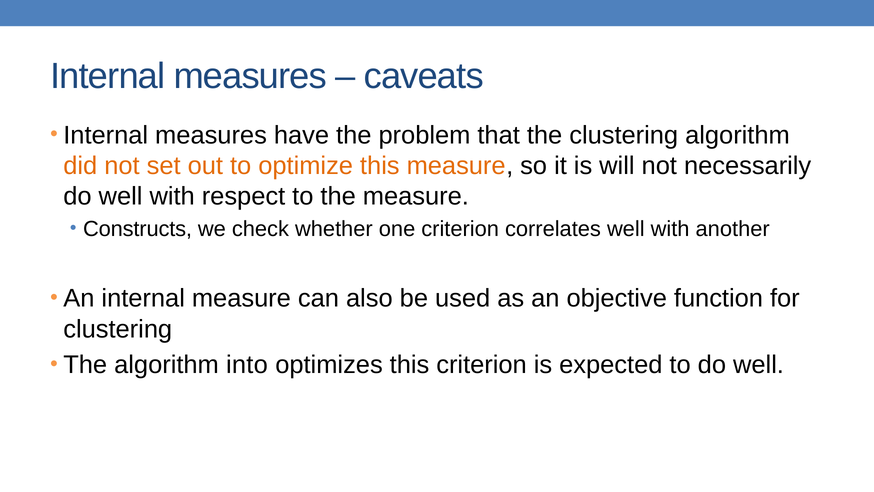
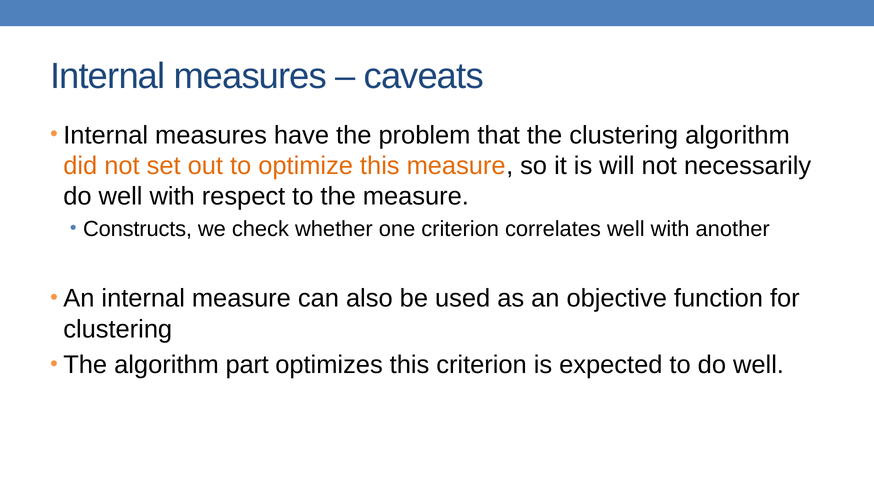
into: into -> part
